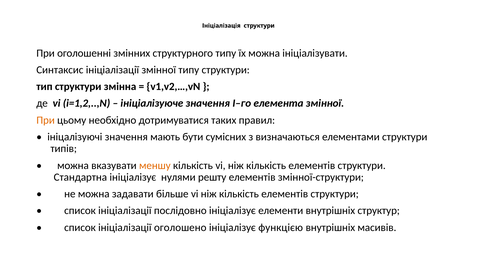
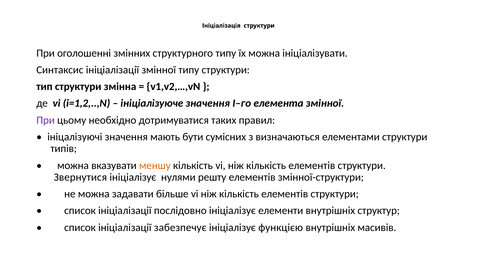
При at (46, 120) colour: orange -> purple
Стандартна: Стандартна -> Звернутися
оголошено: оголошено -> забезпечує
